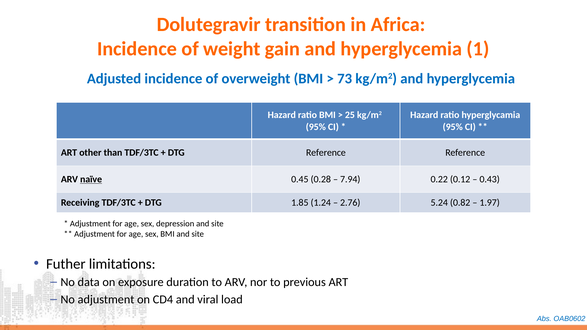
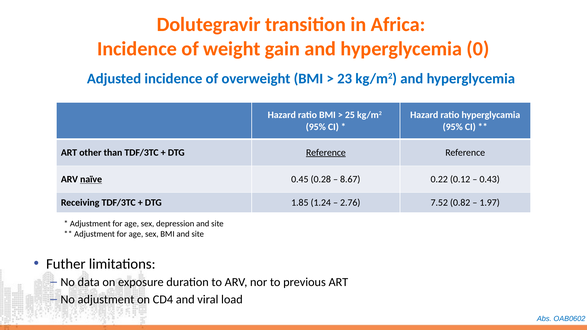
1: 1 -> 0
73: 73 -> 23
Reference at (326, 153) underline: none -> present
7.94: 7.94 -> 8.67
5.24: 5.24 -> 7.52
